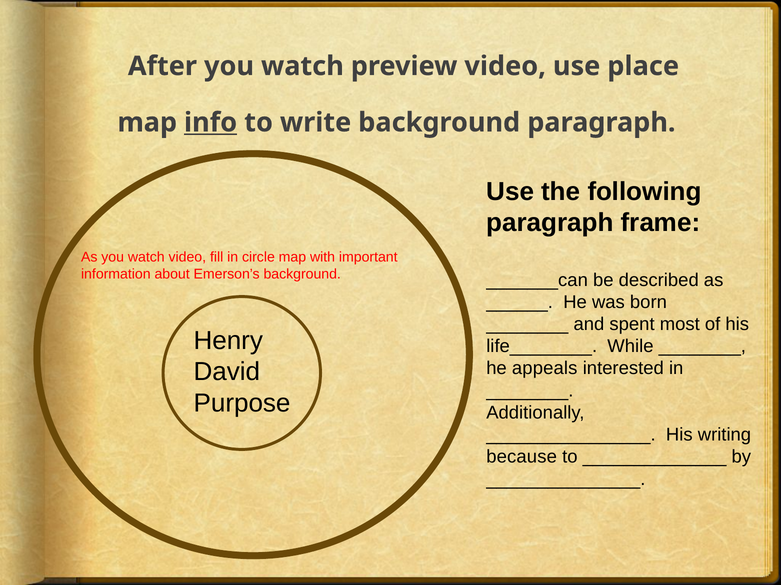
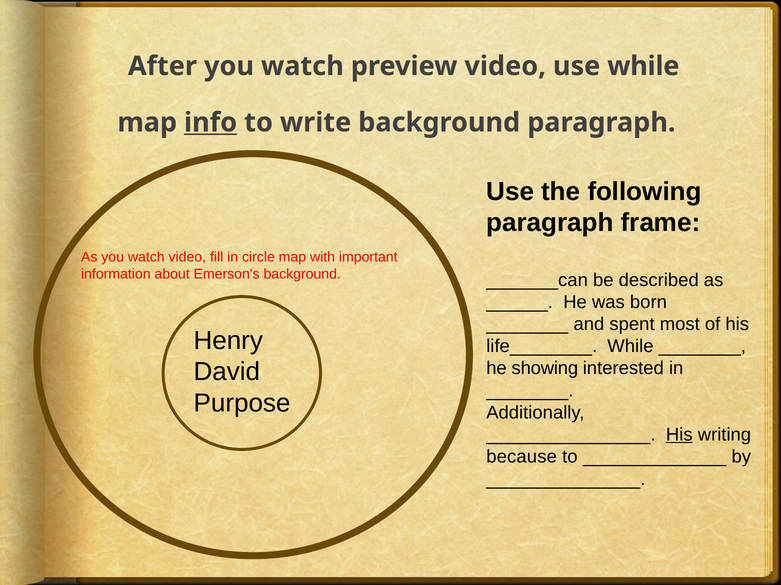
use place: place -> while
appeals: appeals -> showing
His at (679, 435) underline: none -> present
